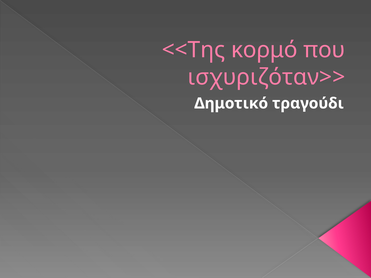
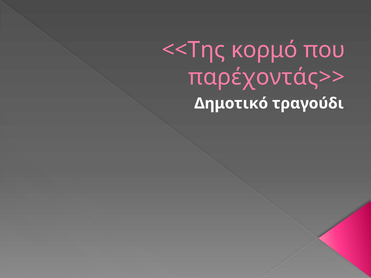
ισχυριζόταν>>: ισχυριζόταν>> -> παρέχοντάς>>
